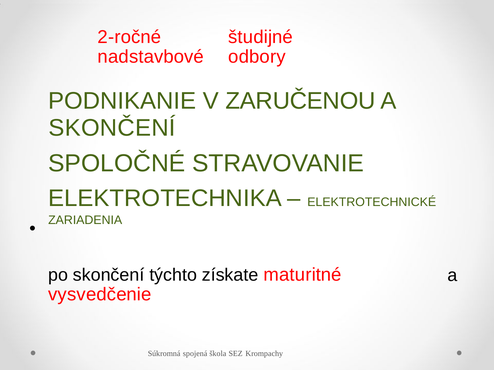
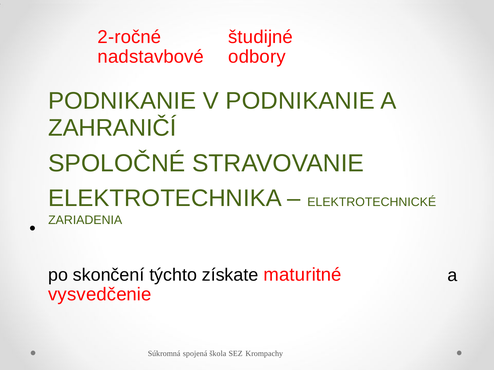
V ZARUČENOU: ZARUČENOU -> PODNIKANIE
SKONČENÍ at (112, 128): SKONČENÍ -> ZAHRANIČÍ
